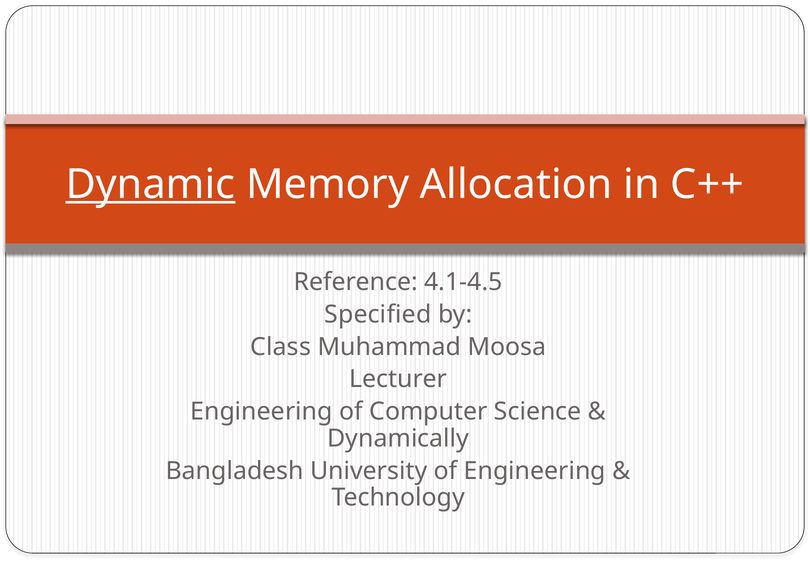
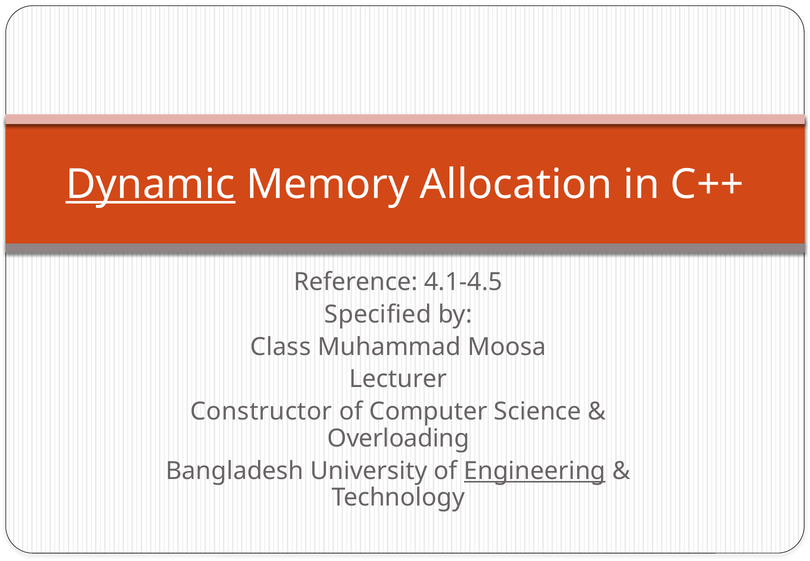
Engineering at (261, 411): Engineering -> Constructor
Dynamically: Dynamically -> Overloading
Engineering at (535, 471) underline: none -> present
